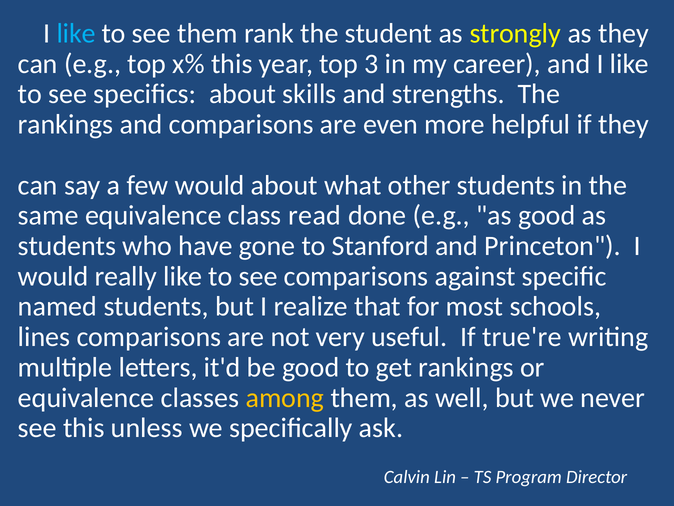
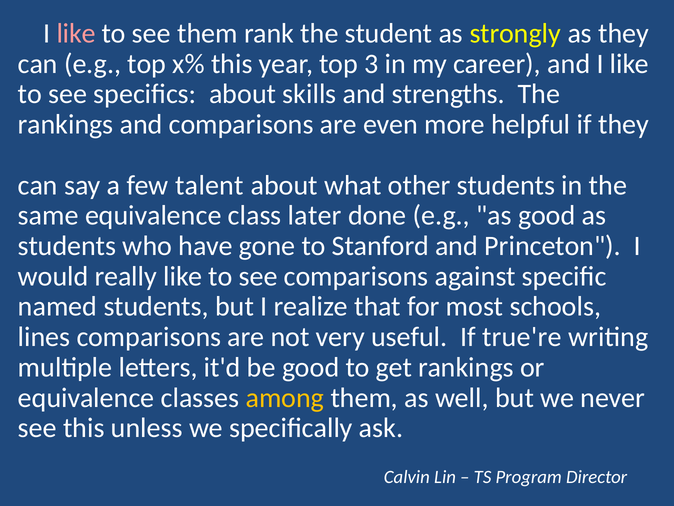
like at (76, 33) colour: light blue -> pink
few would: would -> talent
read: read -> later
